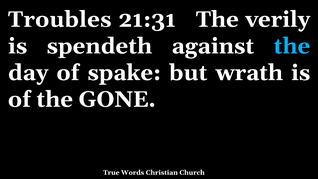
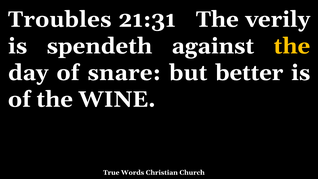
the at (292, 46) colour: light blue -> yellow
spake: spake -> snare
wrath: wrath -> better
GONE: GONE -> WINE
